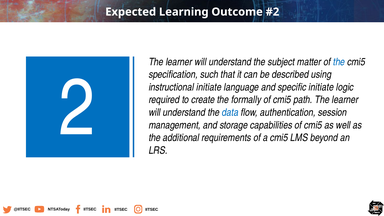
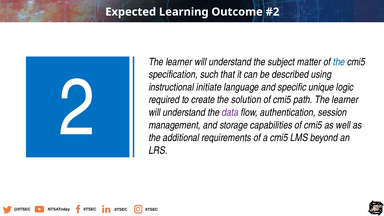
specific initiate: initiate -> unique
formally: formally -> solution
data colour: blue -> purple
